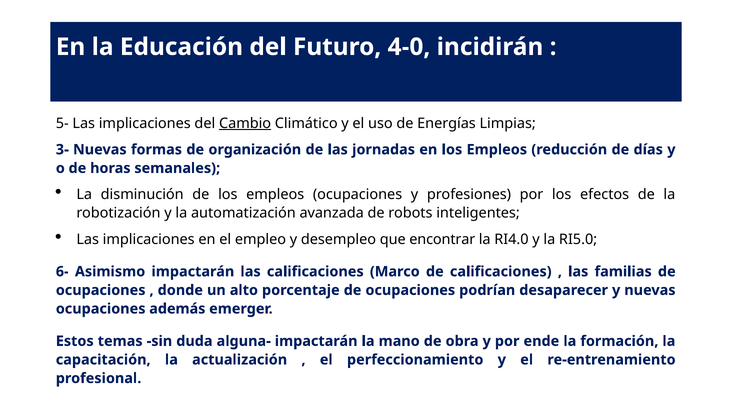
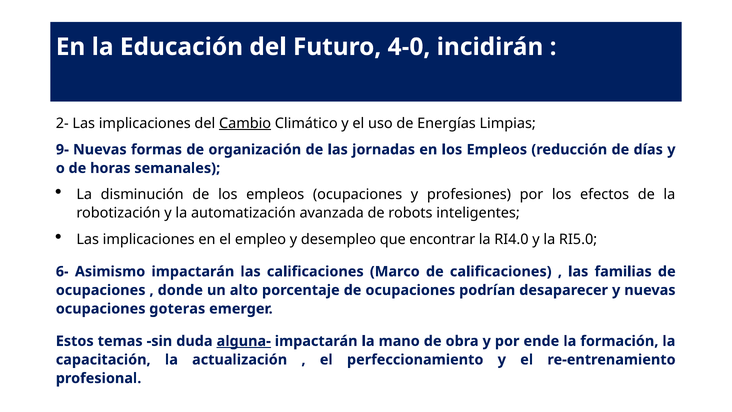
5-: 5- -> 2-
3-: 3- -> 9-
además: además -> goteras
alguna- underline: none -> present
